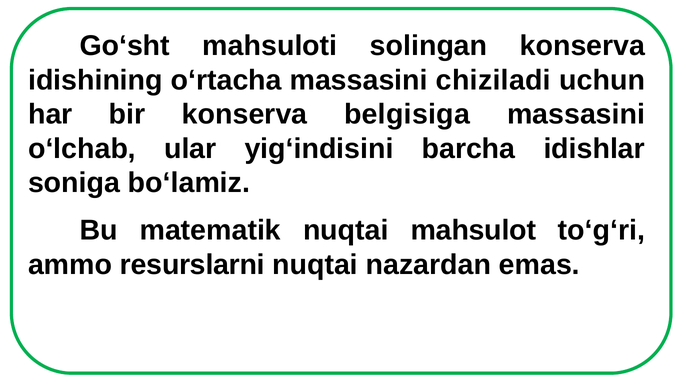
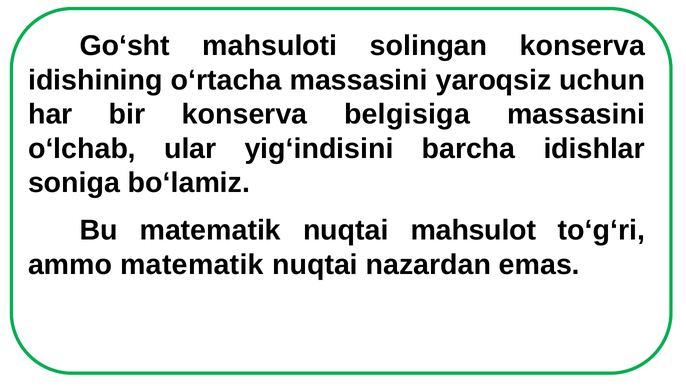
chiziladi: chiziladi -> yaroqsiz
ammo resurslarni: resurslarni -> matematik
